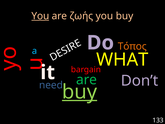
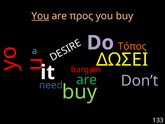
ζωής: ζωής -> προς
WHAT: WHAT -> ΔΩΣΕΙ
buy at (80, 92) underline: present -> none
